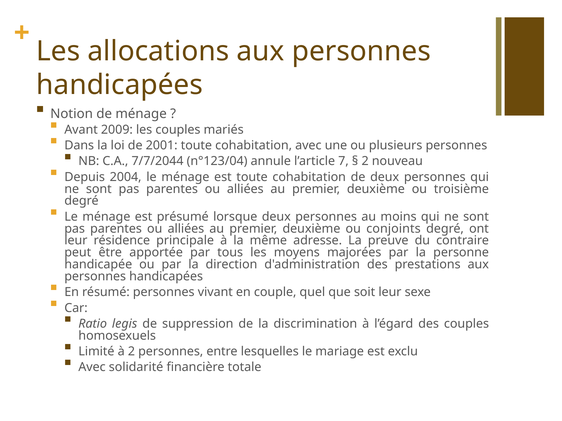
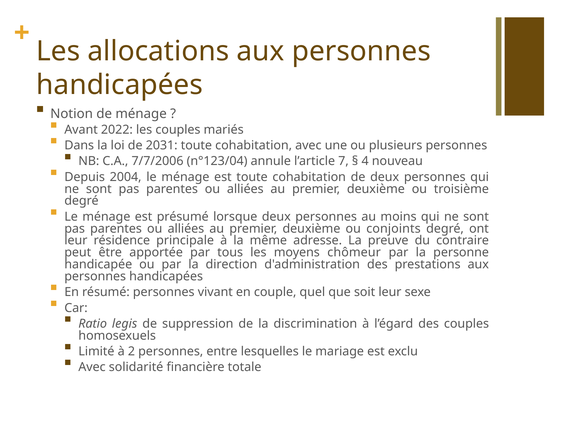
2009: 2009 -> 2022
2001: 2001 -> 2031
7/7/2044: 7/7/2044 -> 7/7/2006
2 at (365, 161): 2 -> 4
majorées: majorées -> chômeur
